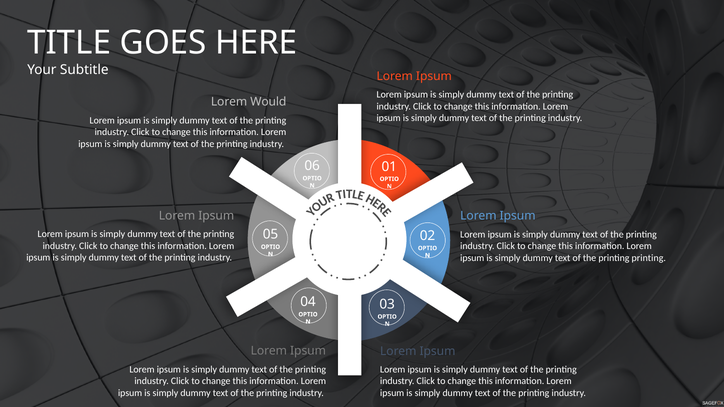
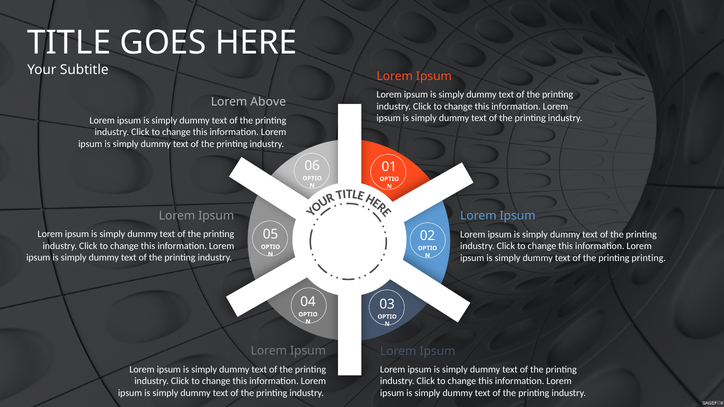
Would: Would -> Above
